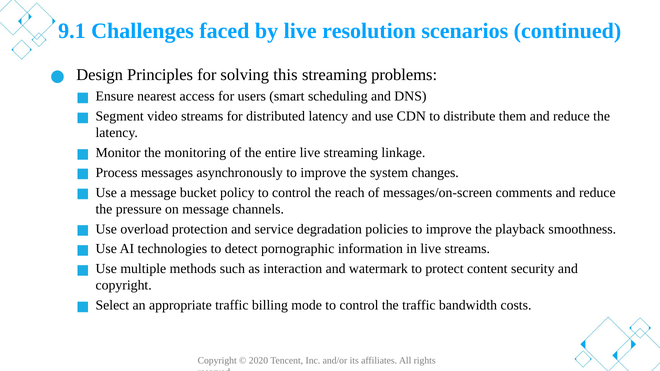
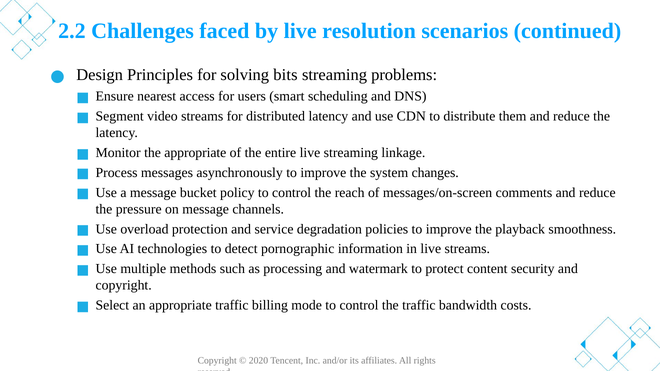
9.1: 9.1 -> 2.2
this: this -> bits
the monitoring: monitoring -> appropriate
interaction: interaction -> processing
